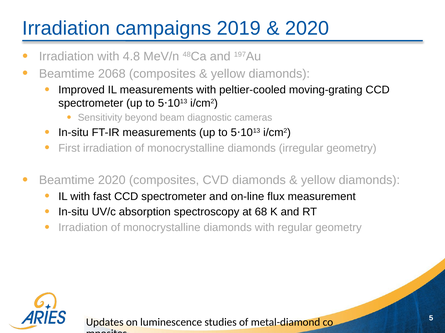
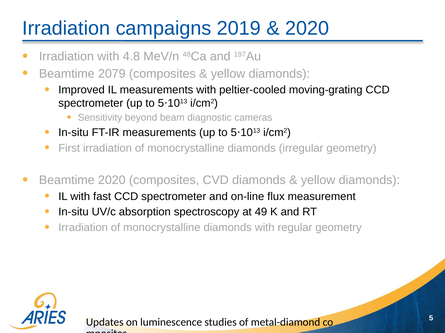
2068: 2068 -> 2079
68: 68 -> 49
